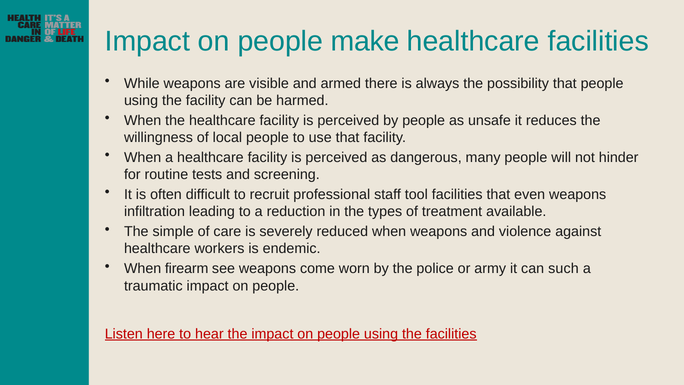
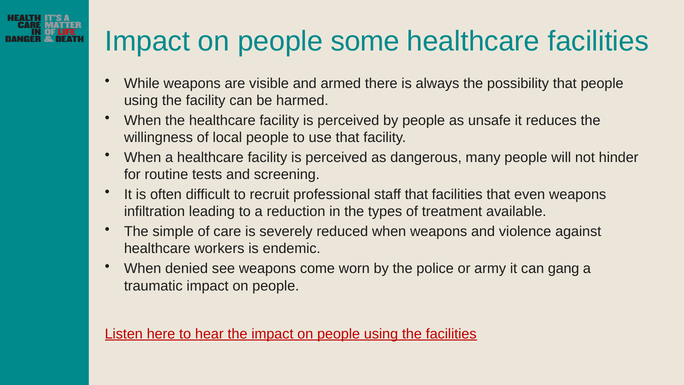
make: make -> some
staff tool: tool -> that
firearm: firearm -> denied
such: such -> gang
